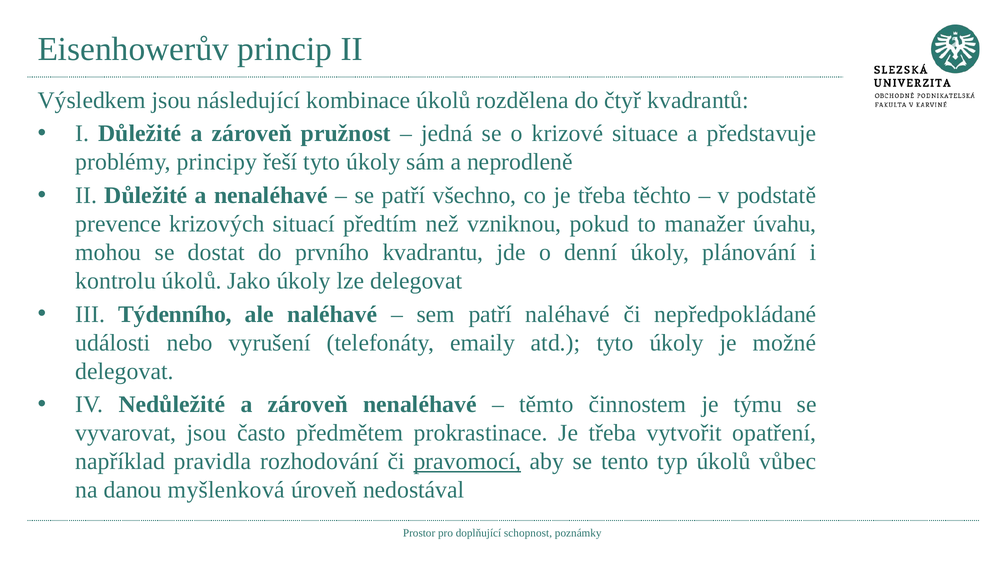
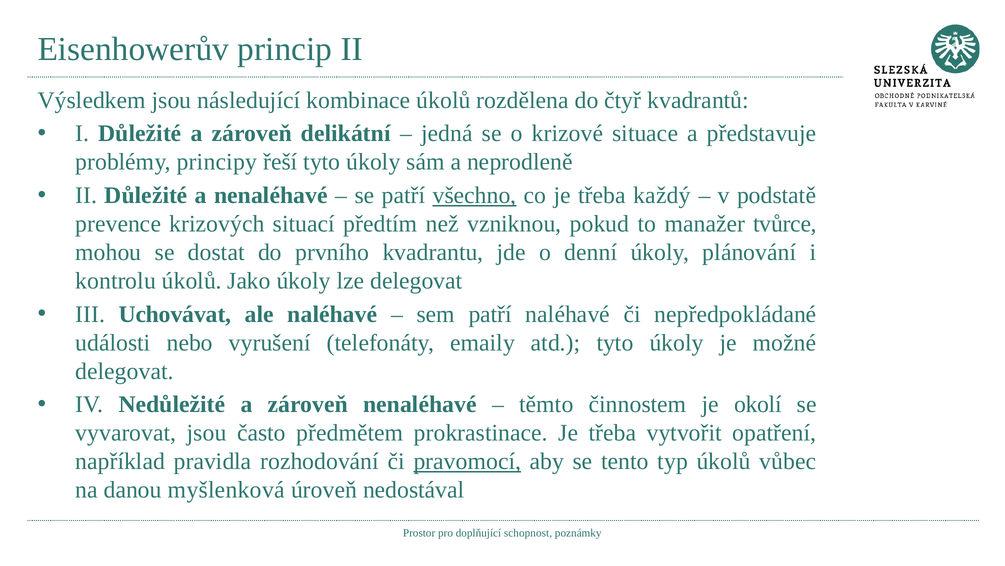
pružnost: pružnost -> delikátní
všechno underline: none -> present
těchto: těchto -> každý
úvahu: úvahu -> tvůrce
Týdenního: Týdenního -> Uchovávat
týmu: týmu -> okolí
